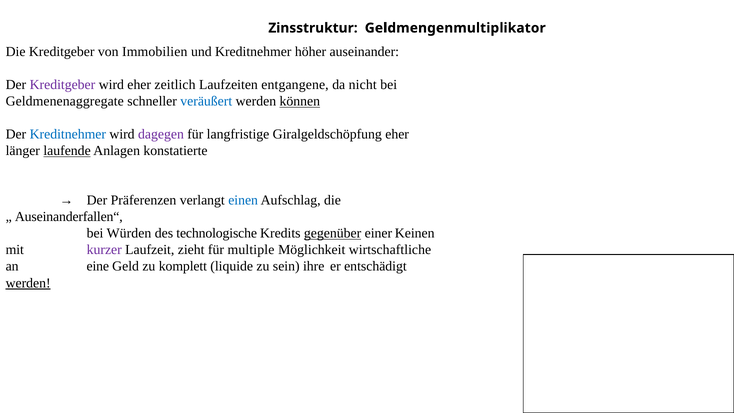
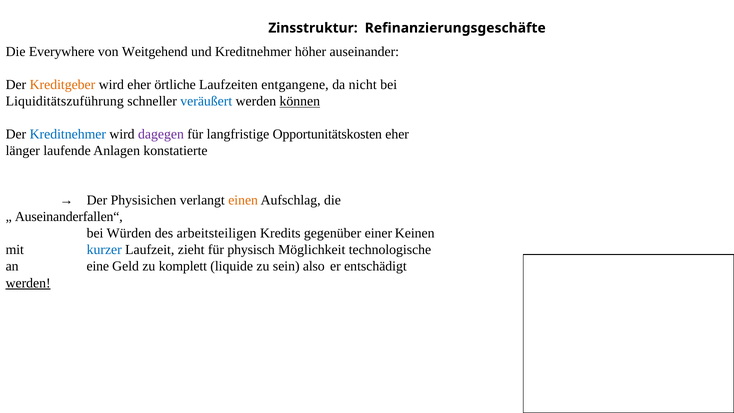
Geldmengenmultiplikator: Geldmengenmultiplikator -> Refinanzierungsgeschäfte
Die Kreditgeber: Kreditgeber -> Everywhere
Immobilien: Immobilien -> Weitgehend
Kreditgeber at (62, 85) colour: purple -> orange
zeitlich: zeitlich -> örtliche
Geldmenenaggregate: Geldmenenaggregate -> Liquiditätszuführung
Giralgeldschöpfung: Giralgeldschöpfung -> Opportunitätskosten
laufende underline: present -> none
Präferenzen: Präferenzen -> Physisichen
einen colour: blue -> orange
technologische: technologische -> arbeitsteiligen
gegenüber underline: present -> none
kurzer colour: purple -> blue
multiple: multiple -> physisch
wirtschaftliche: wirtschaftliche -> technologische
ihre: ihre -> also
